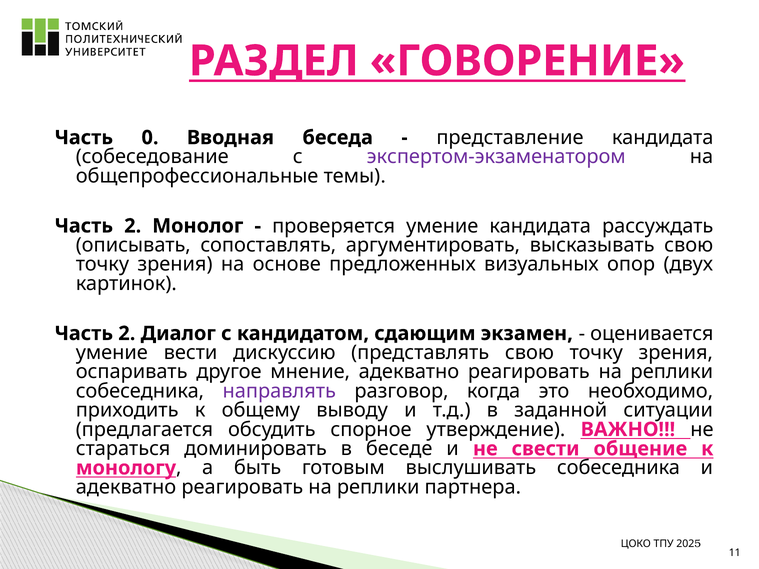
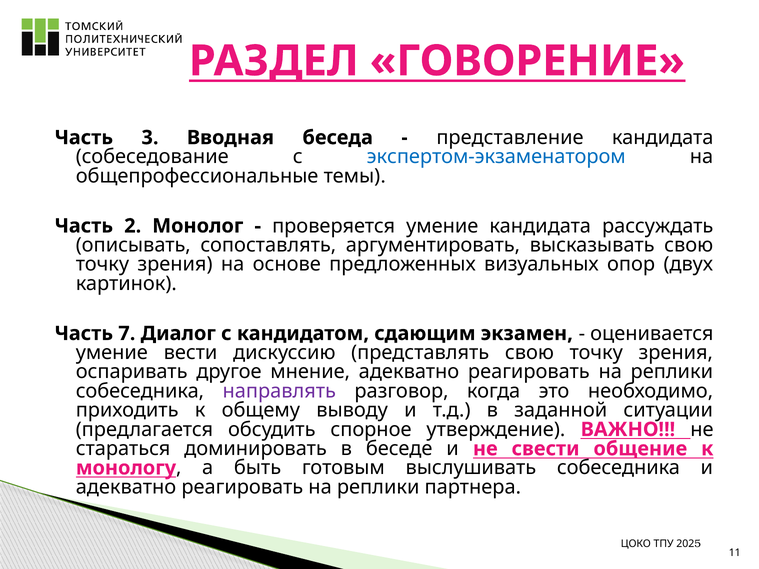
0: 0 -> 3
экспертом-экзаменатором colour: purple -> blue
2 at (127, 334): 2 -> 7
